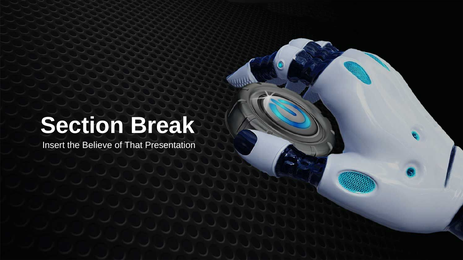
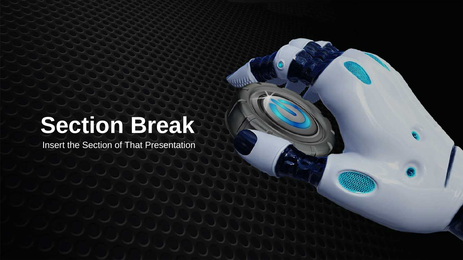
the Believe: Believe -> Section
